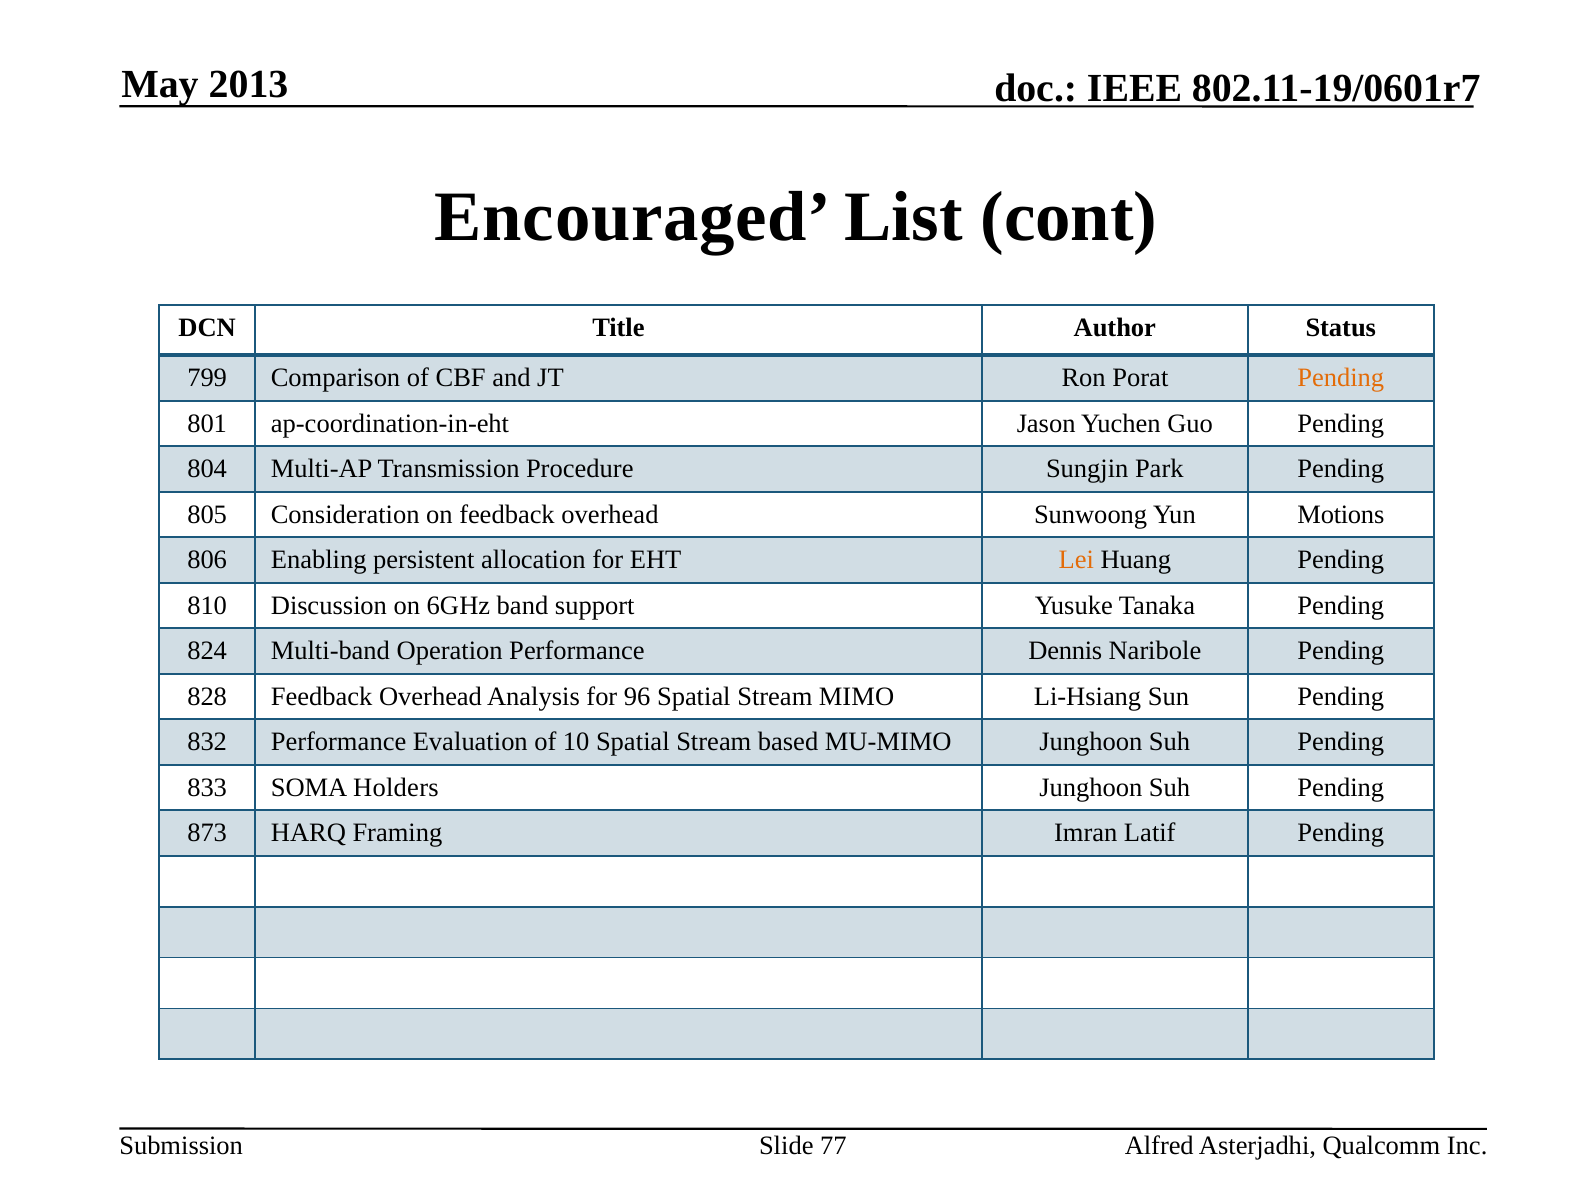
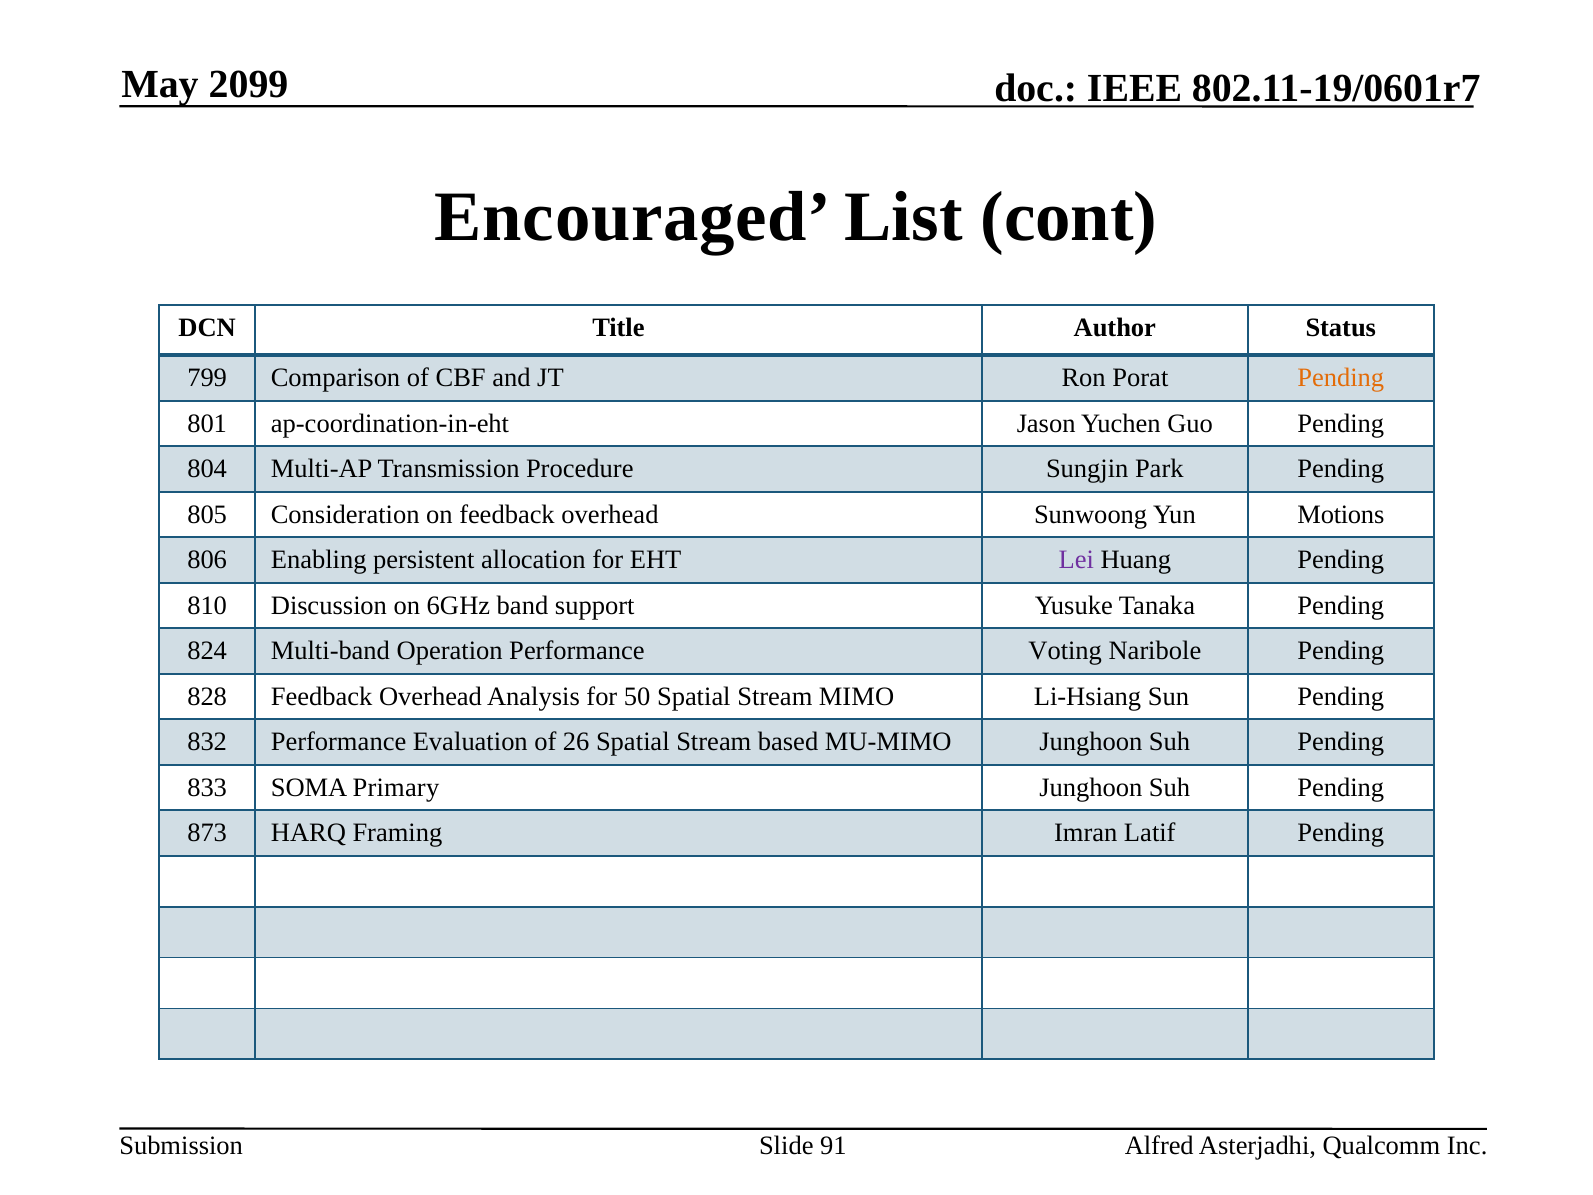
2013: 2013 -> 2099
Lei colour: orange -> purple
Dennis: Dennis -> Voting
96: 96 -> 50
10: 10 -> 26
Holders: Holders -> Primary
77: 77 -> 91
